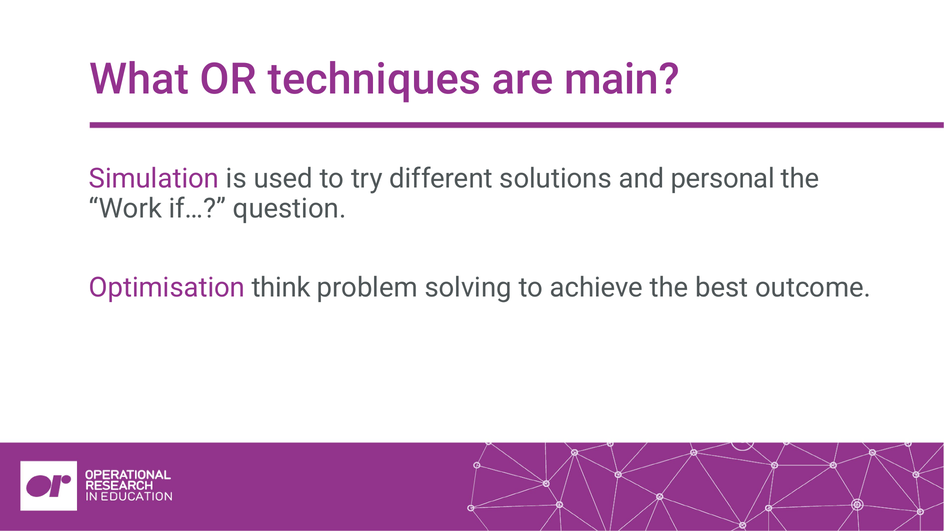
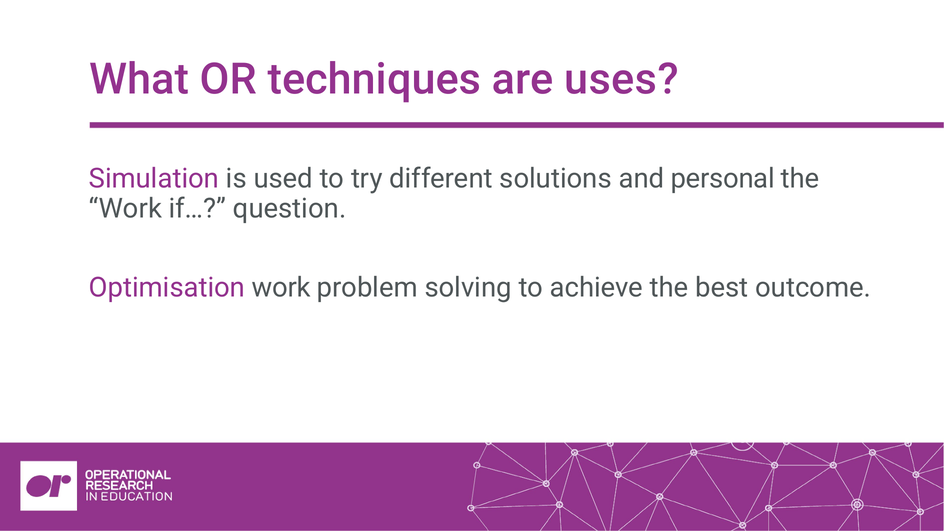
main: main -> uses
Optimisation think: think -> work
